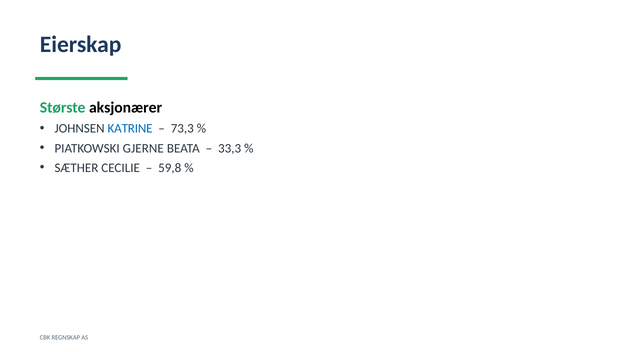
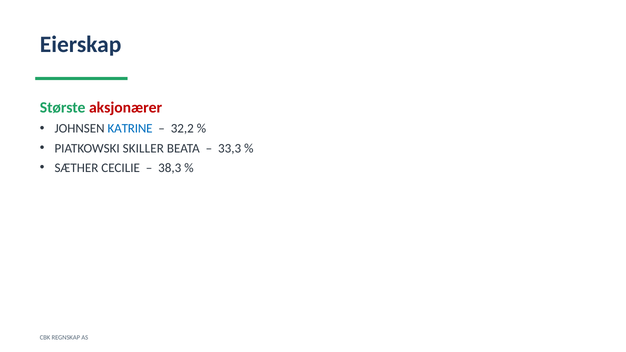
aksjonærer colour: black -> red
73,3: 73,3 -> 32,2
GJERNE: GJERNE -> SKILLER
59,8: 59,8 -> 38,3
